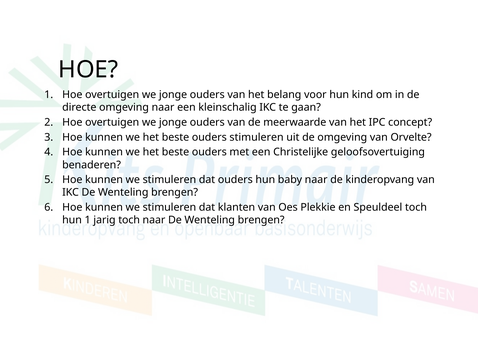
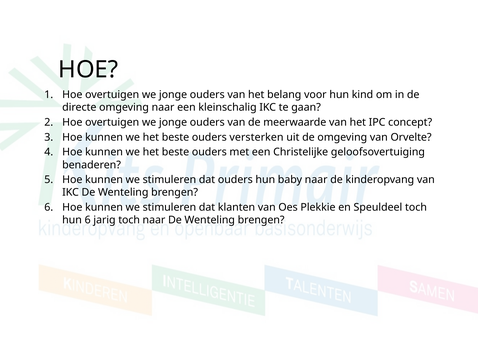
ouders stimuleren: stimuleren -> versterken
hun 1: 1 -> 6
